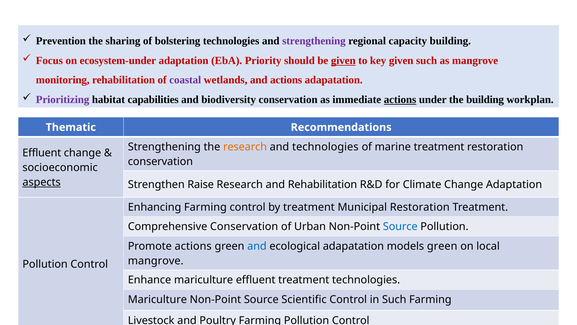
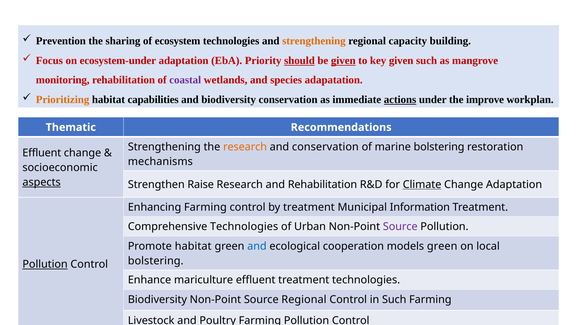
bolstering: bolstering -> ecosystem
strengthening at (314, 41) colour: purple -> orange
should underline: none -> present
and actions: actions -> species
Prioritizing colour: purple -> orange
the building: building -> improve
and technologies: technologies -> conservation
marine treatment: treatment -> bolstering
conservation at (160, 161): conservation -> mechanisms
Climate underline: none -> present
Municipal Restoration: Restoration -> Information
Comprehensive Conservation: Conservation -> Technologies
Source at (400, 226) colour: blue -> purple
Promote actions: actions -> habitat
ecological adapatation: adapatation -> cooperation
mangrove at (156, 261): mangrove -> bolstering
Pollution at (45, 264) underline: none -> present
Mariculture at (157, 299): Mariculture -> Biodiversity
Source Scientific: Scientific -> Regional
